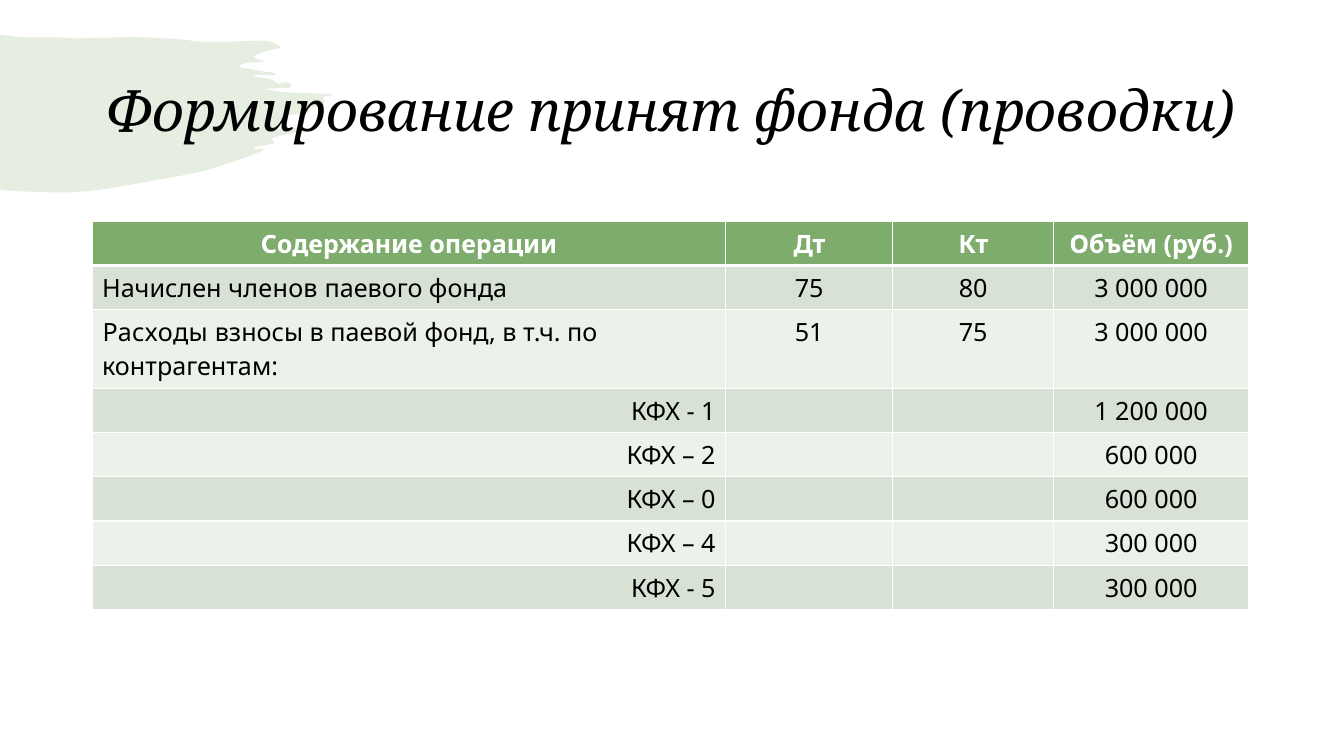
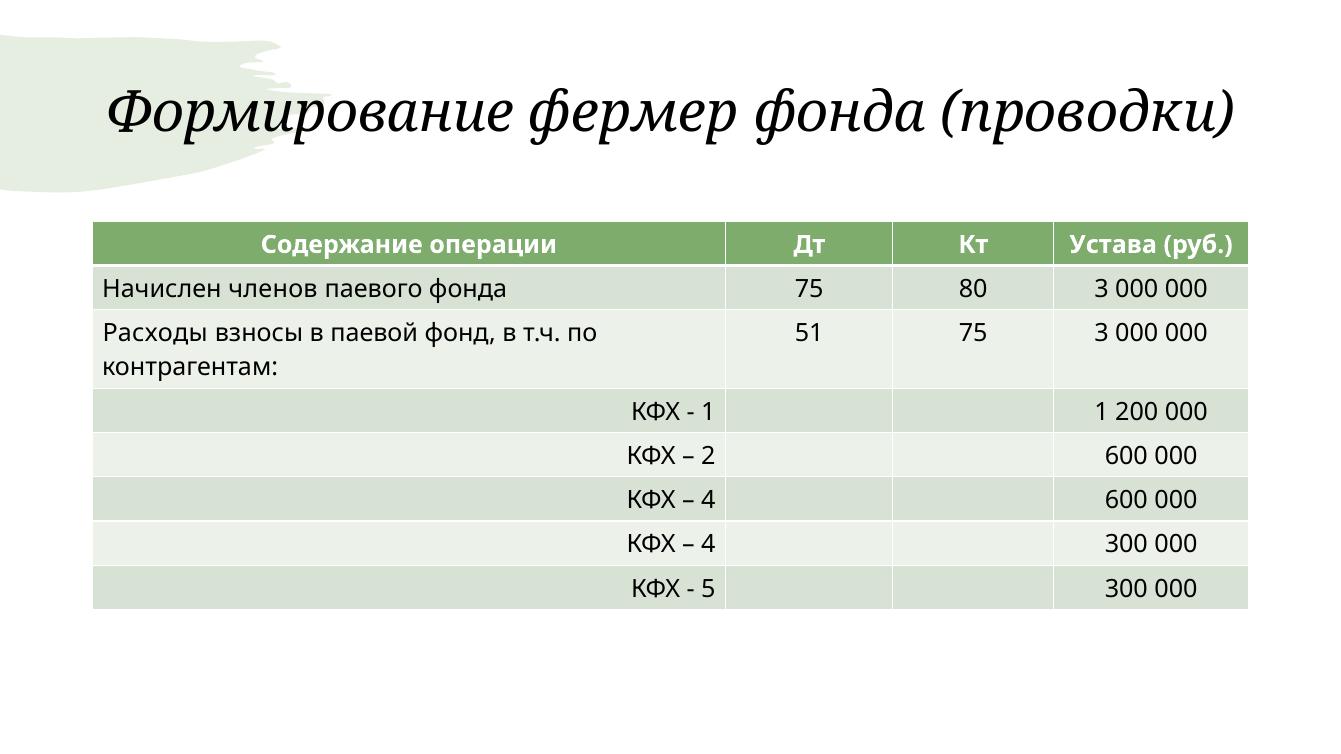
принят: принят -> фермер
Объём: Объём -> Устава
0 at (708, 501): 0 -> 4
